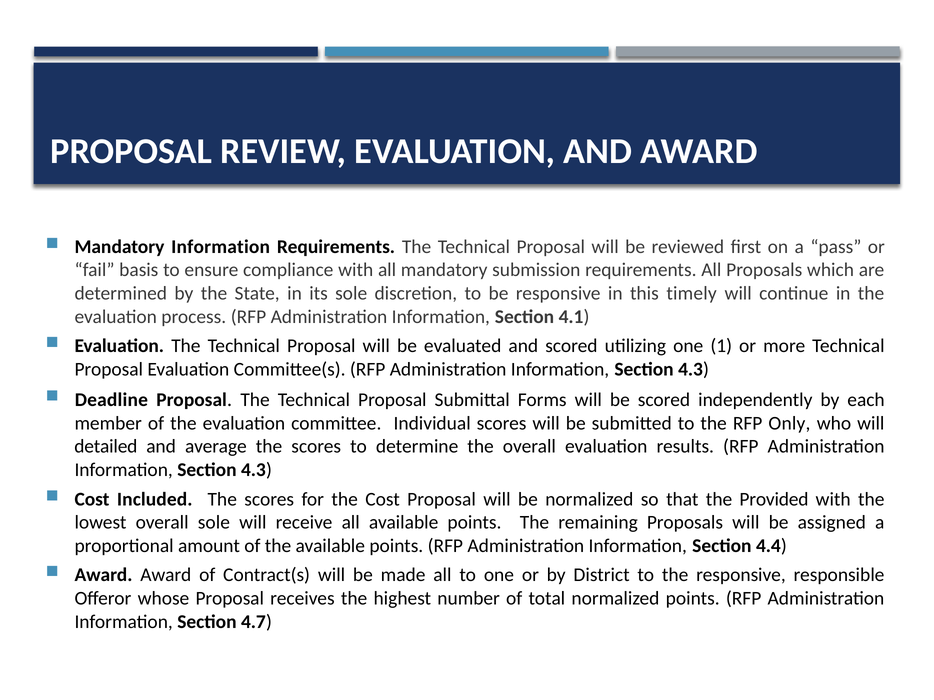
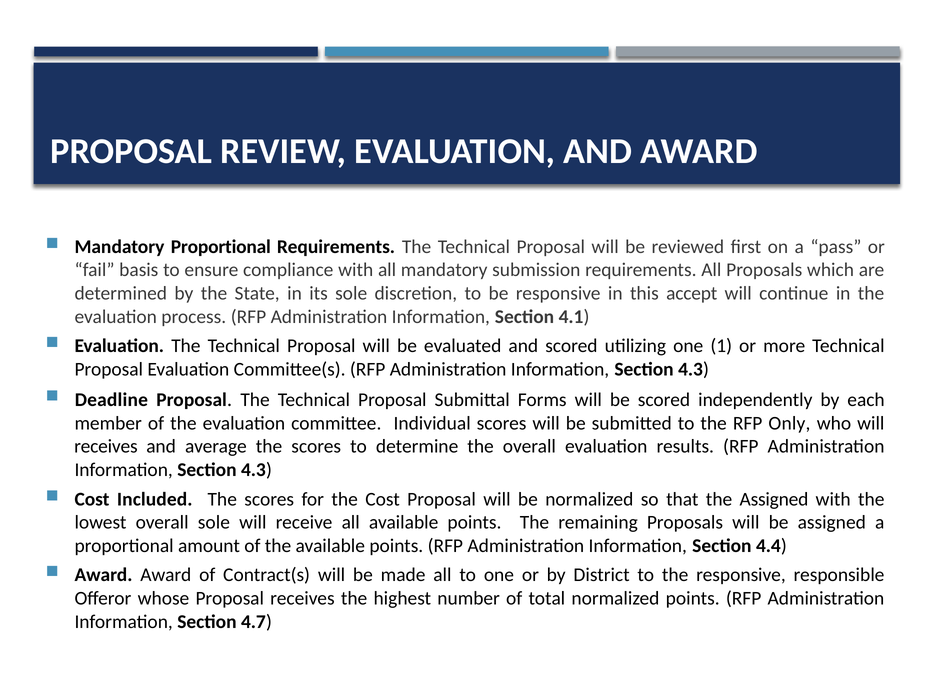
Mandatory Information: Information -> Proportional
timely: timely -> accept
detailed at (106, 447): detailed -> receives
the Provided: Provided -> Assigned
